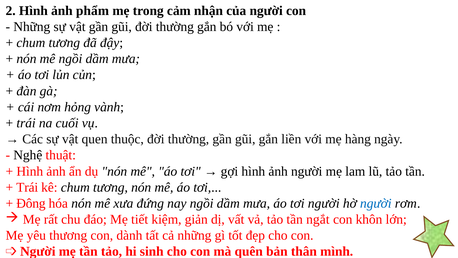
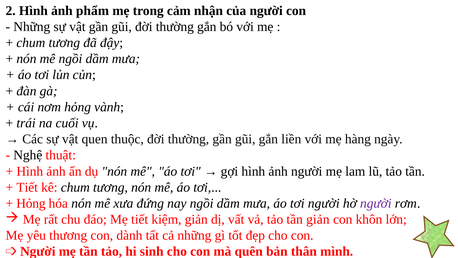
Trái at (27, 187): Trái -> Tiết
Đông at (31, 203): Đông -> Hỏng
người at (376, 203) colour: blue -> purple
tần ngắt: ngắt -> giản
